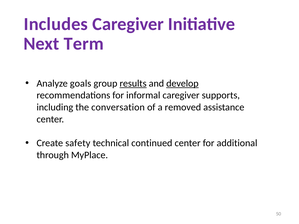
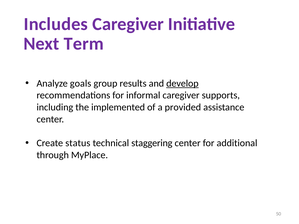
results underline: present -> none
conversation: conversation -> implemented
removed: removed -> provided
safety: safety -> status
continued: continued -> staggering
